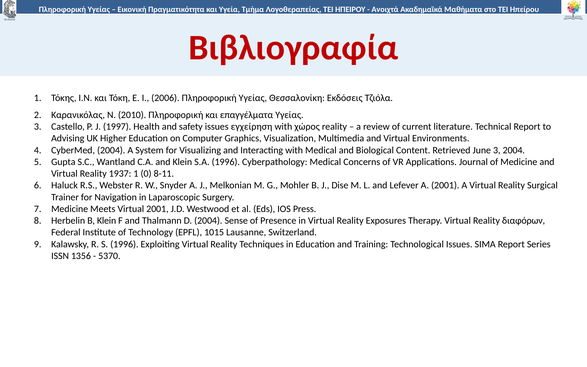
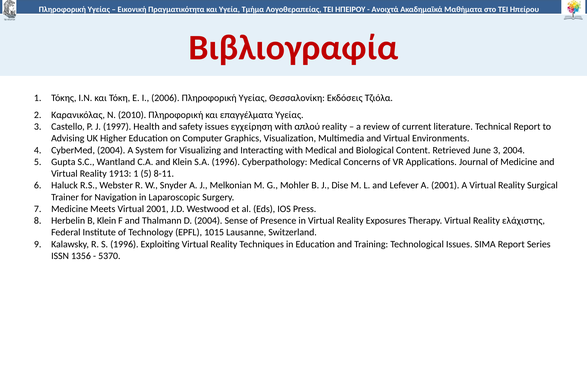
χώρος: χώρος -> απλού
1937: 1937 -> 1913
1 0: 0 -> 5
διαφόρων: διαφόρων -> ελάχιστης
